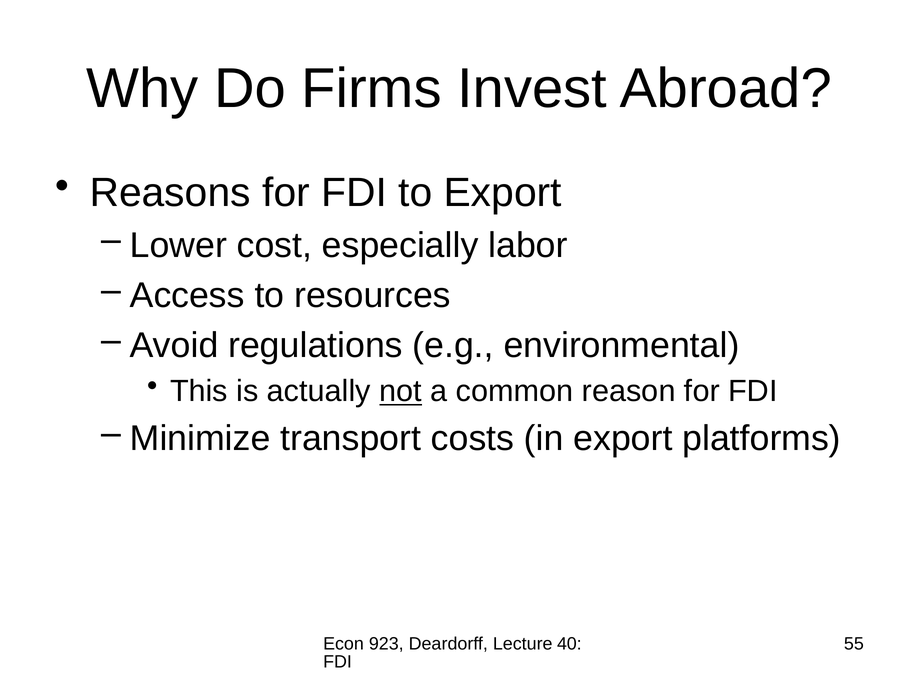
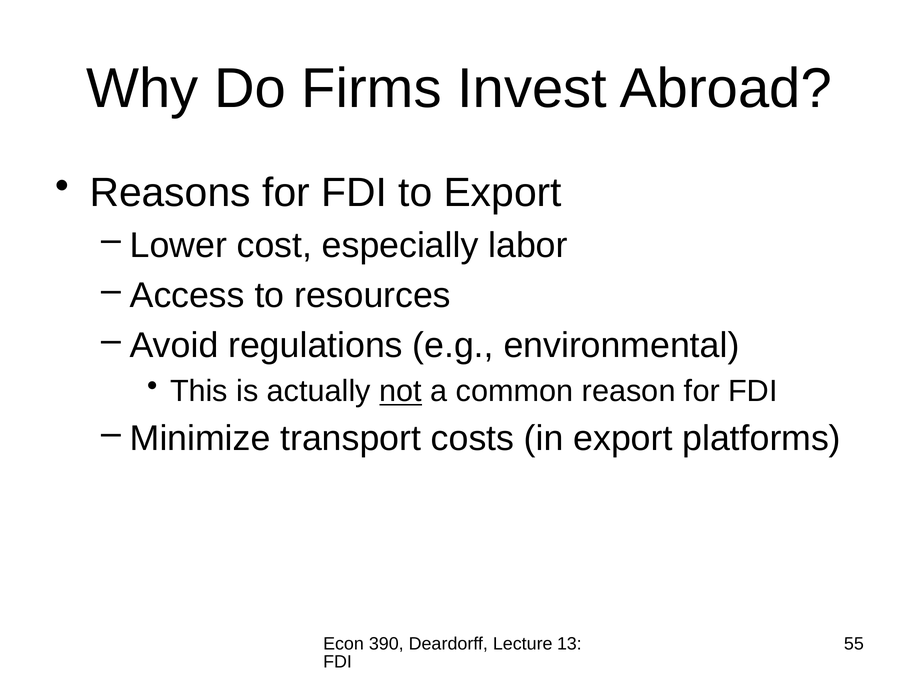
923: 923 -> 390
40: 40 -> 13
